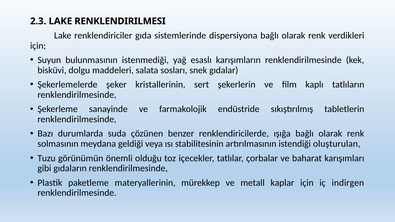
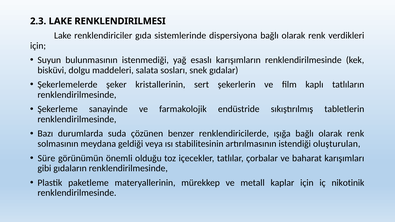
Tuzu: Tuzu -> Süre
indirgen: indirgen -> nikotinik
